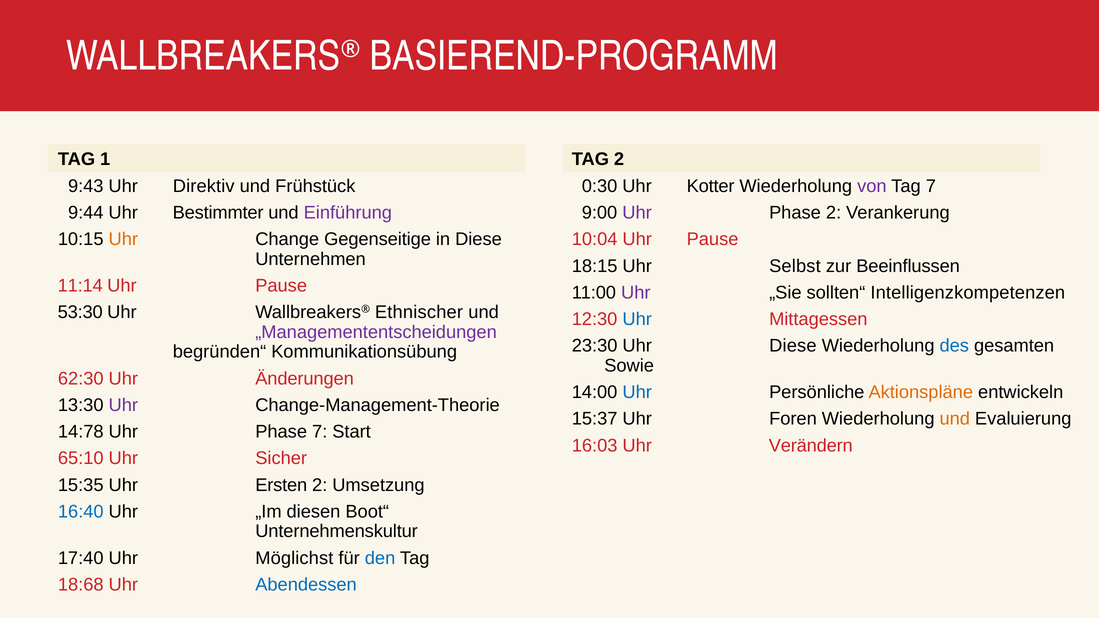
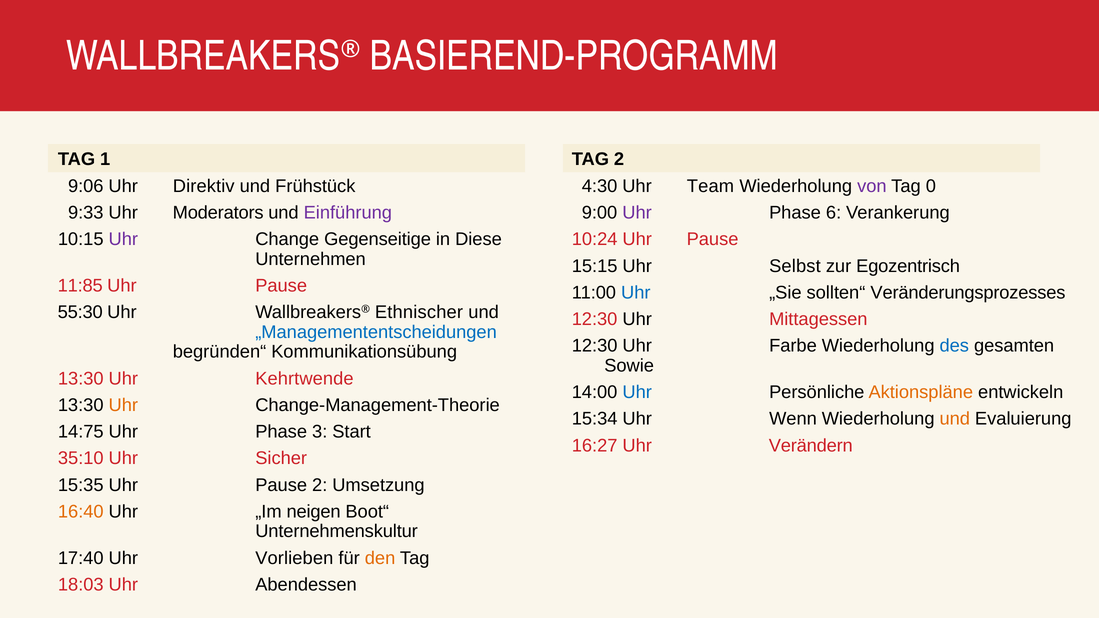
9:43: 9:43 -> 9:06
0:30: 0:30 -> 4:30
Kotter: Kotter -> Team
Tag 7: 7 -> 0
9:44: 9:44 -> 9:33
Bestimmter: Bestimmter -> Moderators
Phase 2: 2 -> 6
Uhr at (123, 239) colour: orange -> purple
10:04: 10:04 -> 10:24
18:15: 18:15 -> 15:15
Beeinflussen: Beeinflussen -> Egozentrisch
11:14: 11:14 -> 11:85
Uhr at (636, 293) colour: purple -> blue
Intelligenzkompetenzen: Intelligenzkompetenzen -> Veränderungsprozesses
53:30: 53:30 -> 55:30
Uhr at (637, 319) colour: blue -> black
„Managemententscheidungen colour: purple -> blue
23:30 at (595, 346): 23:30 -> 12:30
Uhr Diese: Diese -> Farbe
62:30 at (81, 379): 62:30 -> 13:30
Änderungen: Änderungen -> Kehrtwende
Uhr at (123, 405) colour: purple -> orange
15:37: 15:37 -> 15:34
Foren: Foren -> Wenn
14:78: 14:78 -> 14:75
Phase 7: 7 -> 3
16:03: 16:03 -> 16:27
65:10: 65:10 -> 35:10
15:35 Uhr Ersten: Ersten -> Pause
16:40 colour: blue -> orange
diesen: diesen -> neigen
Möglichst: Möglichst -> Vorlieben
den colour: blue -> orange
18:68: 18:68 -> 18:03
Abendessen colour: blue -> black
